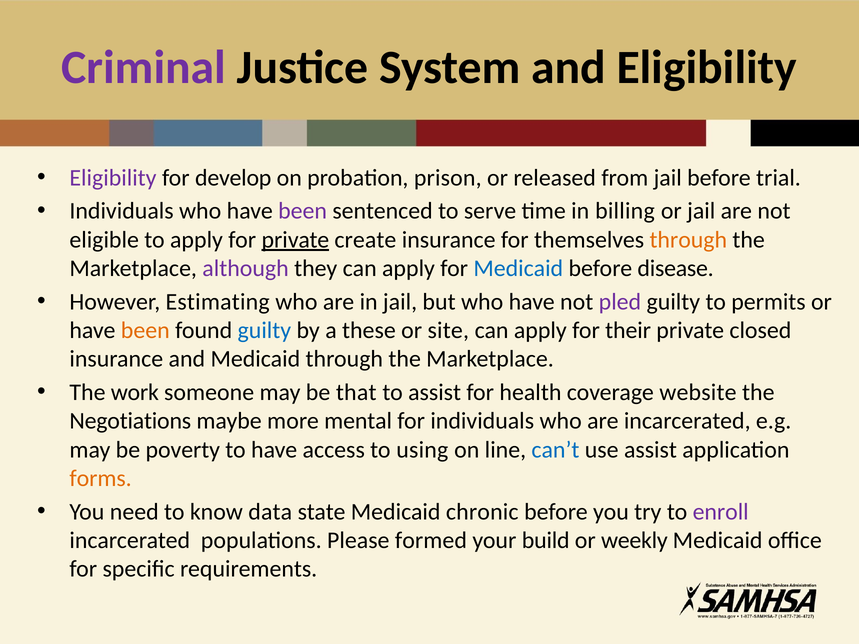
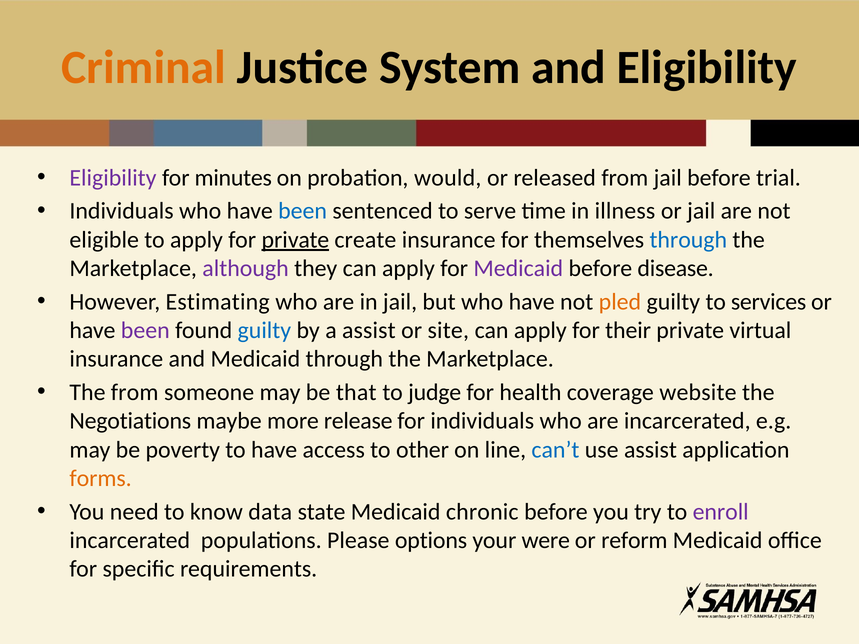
Criminal colour: purple -> orange
develop: develop -> minutes
prison: prison -> would
been at (303, 211) colour: purple -> blue
billing: billing -> illness
through at (688, 240) colour: orange -> blue
Medicaid at (518, 268) colour: blue -> purple
pled colour: purple -> orange
permits: permits -> services
been at (145, 331) colour: orange -> purple
a these: these -> assist
closed: closed -> virtual
The work: work -> from
to assist: assist -> judge
mental: mental -> release
using: using -> other
formed: formed -> options
build: build -> were
weekly: weekly -> reform
